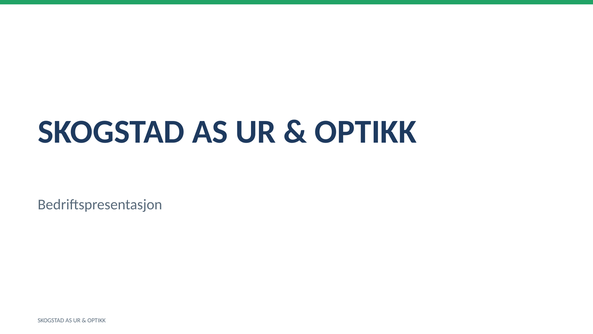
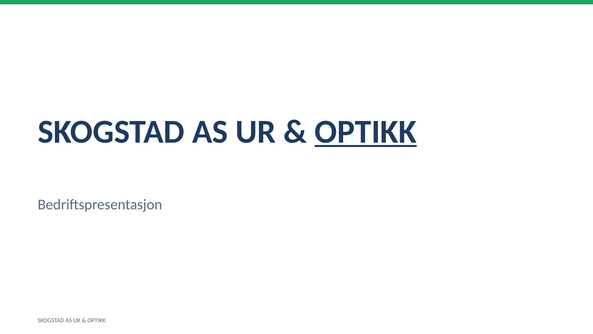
OPTIKK at (366, 132) underline: none -> present
